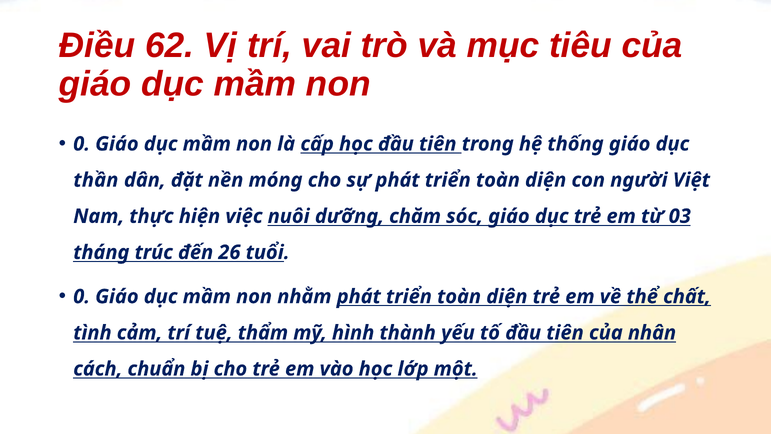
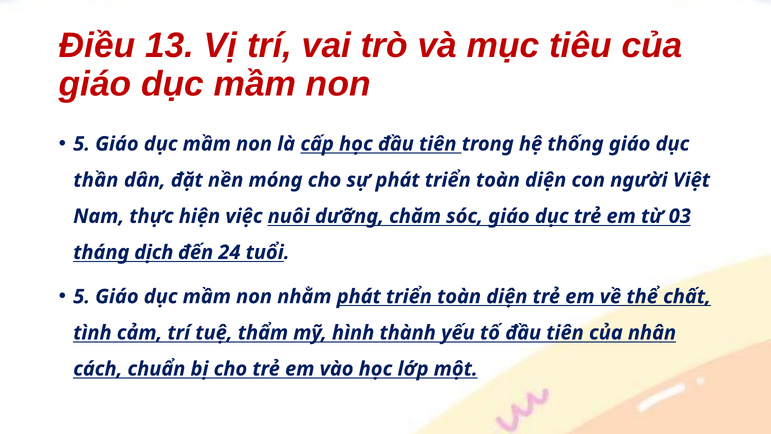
62: 62 -> 13
0 at (82, 144): 0 -> 5
trúc: trúc -> dịch
26: 26 -> 24
0 at (82, 296): 0 -> 5
